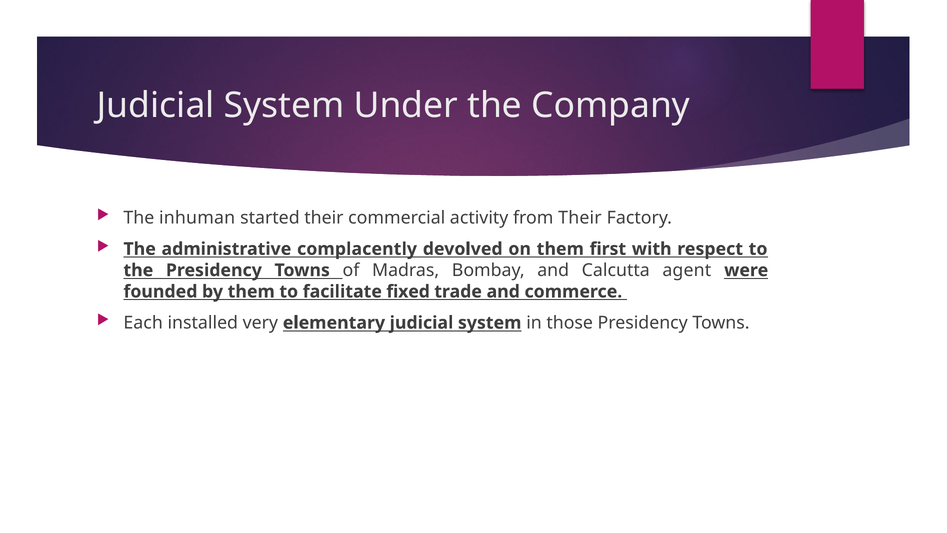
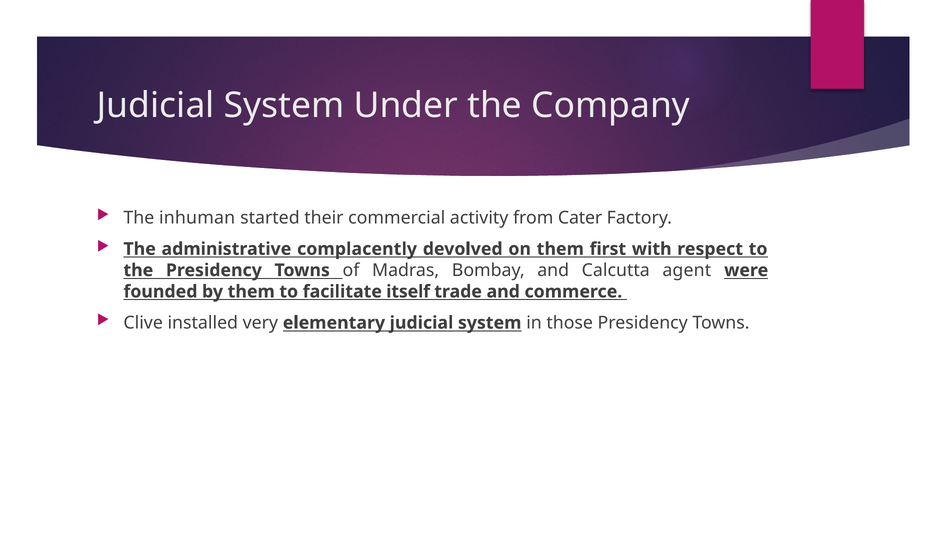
from Their: Their -> Cater
fixed: fixed -> itself
Each: Each -> Clive
